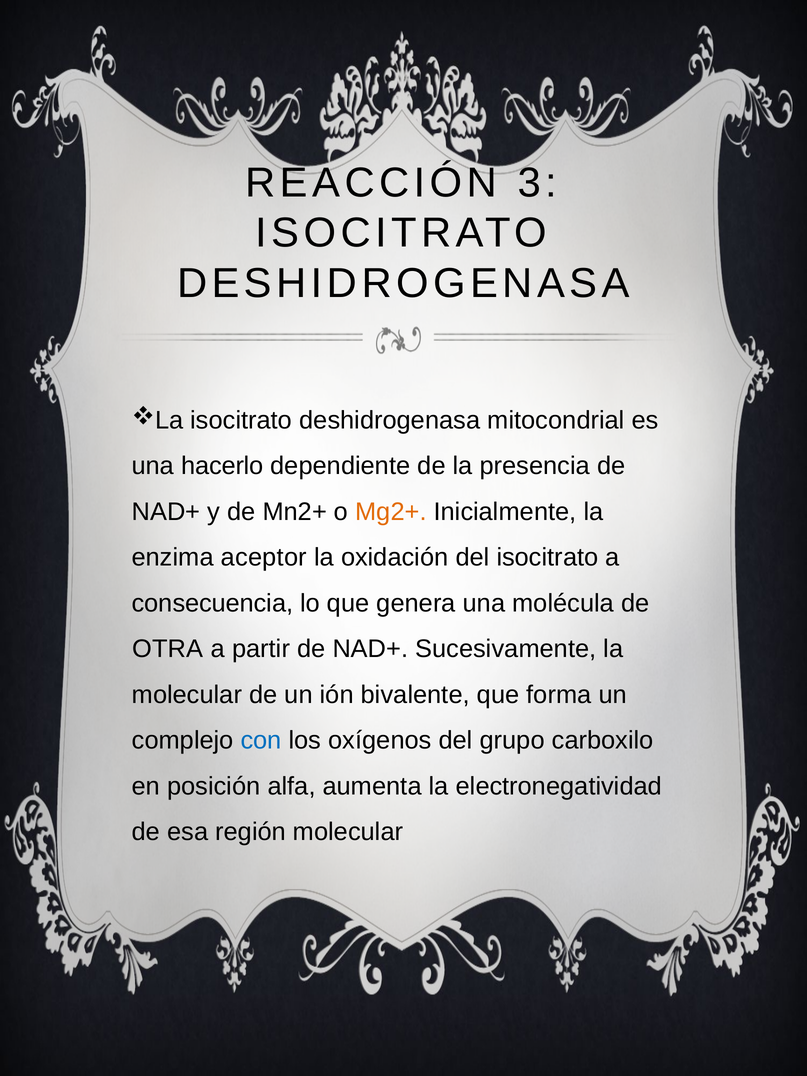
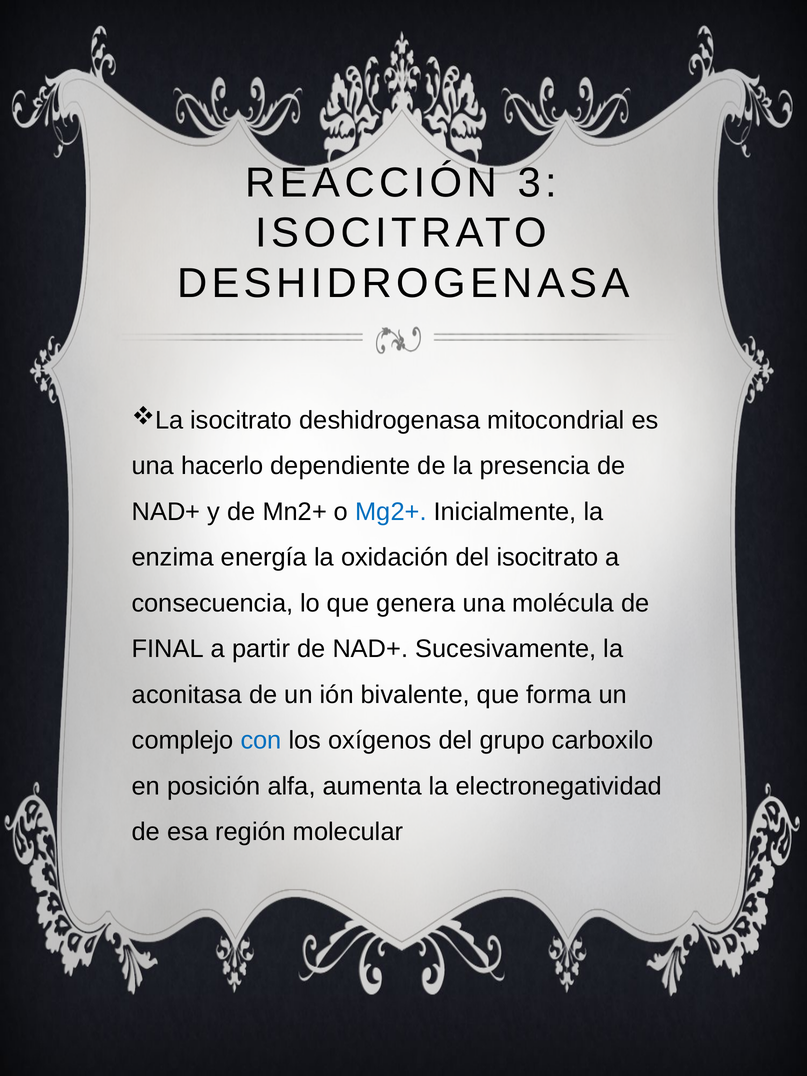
Mg2+ colour: orange -> blue
aceptor: aceptor -> energía
OTRA: OTRA -> FINAL
molecular at (187, 695): molecular -> aconitasa
